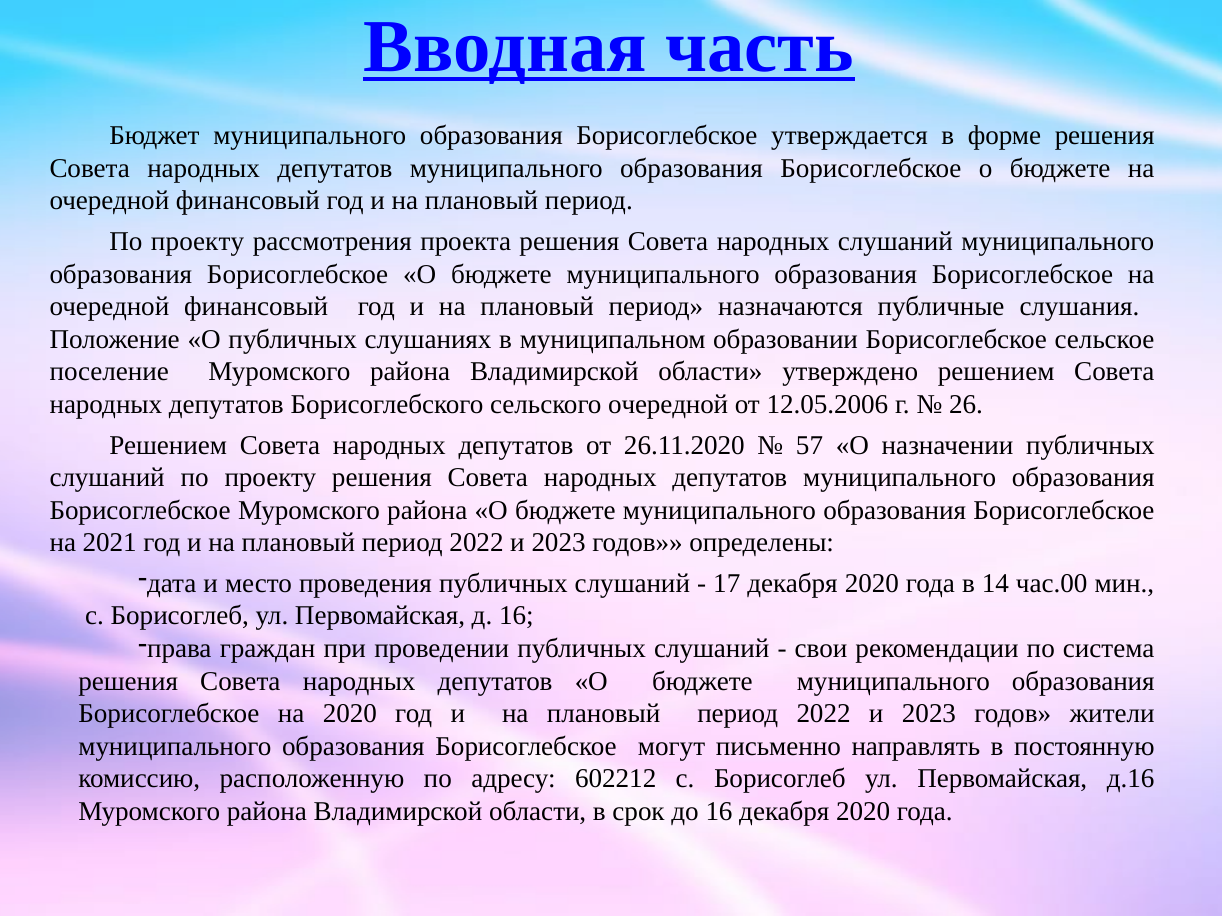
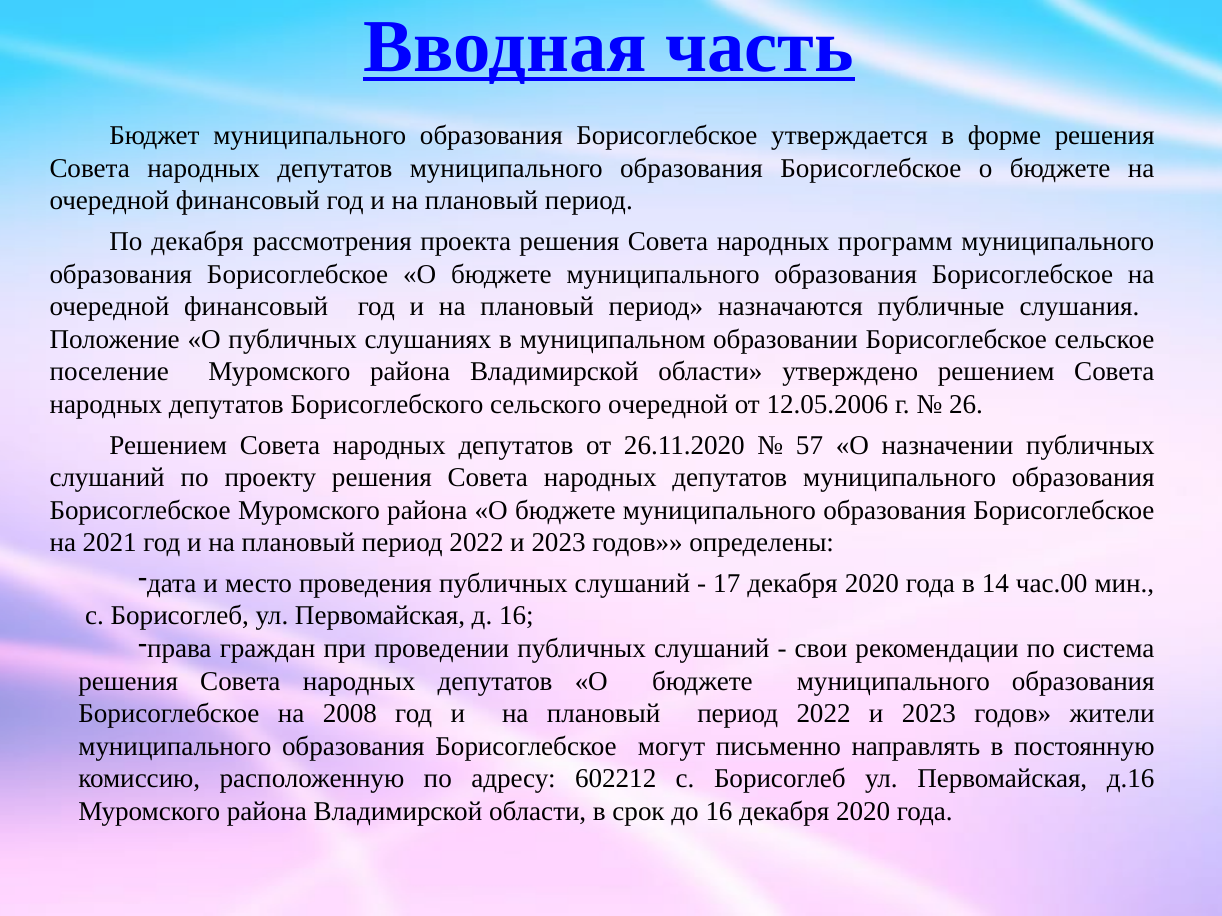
проекту at (198, 242): проекту -> декабря
народных слушаний: слушаний -> программ
на 2020: 2020 -> 2008
